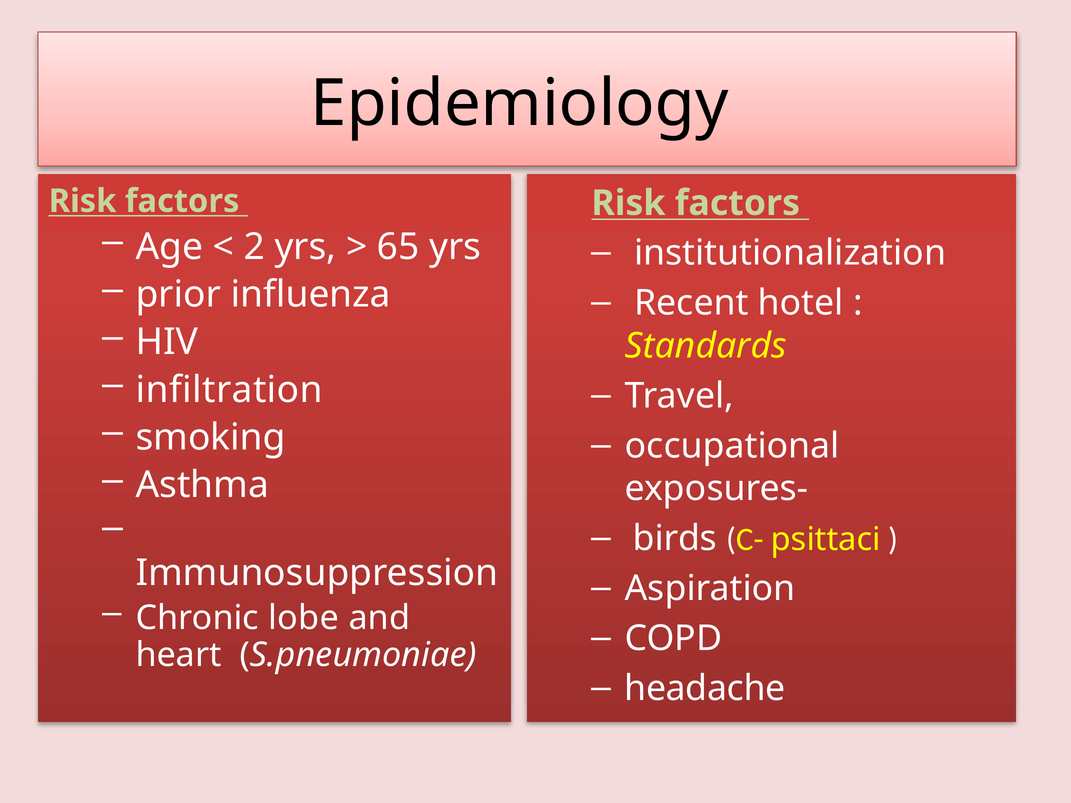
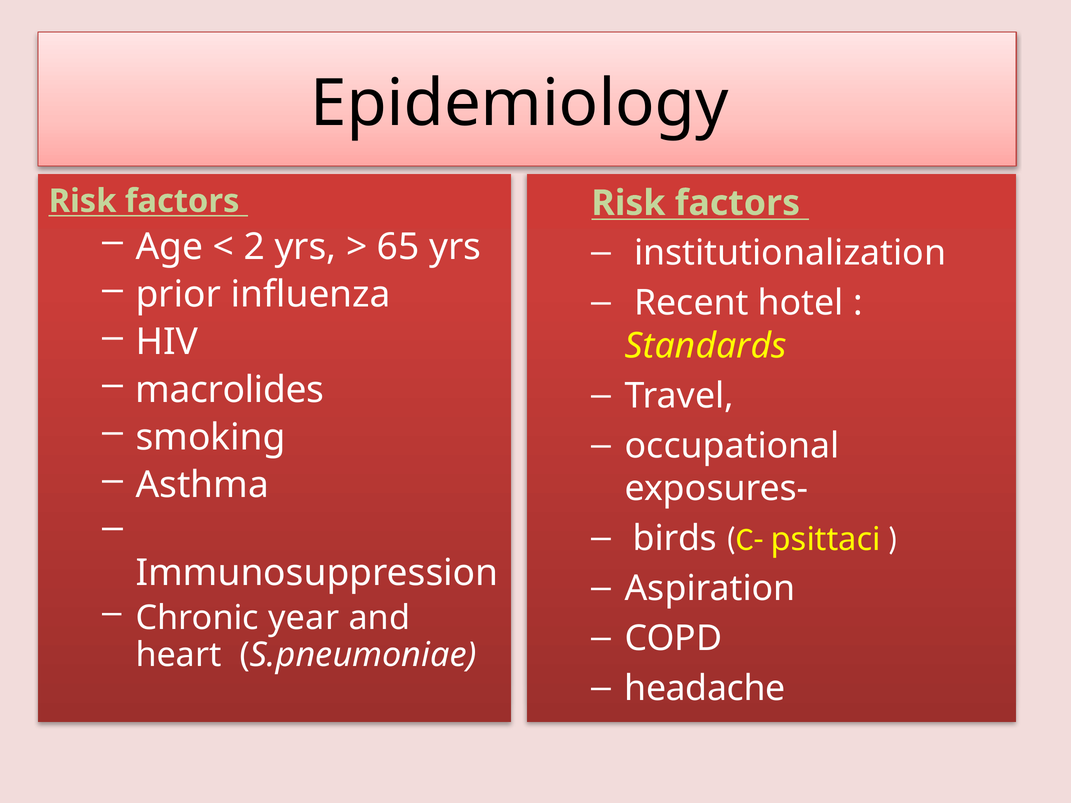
infiltration: infiltration -> macrolides
lobe: lobe -> year
